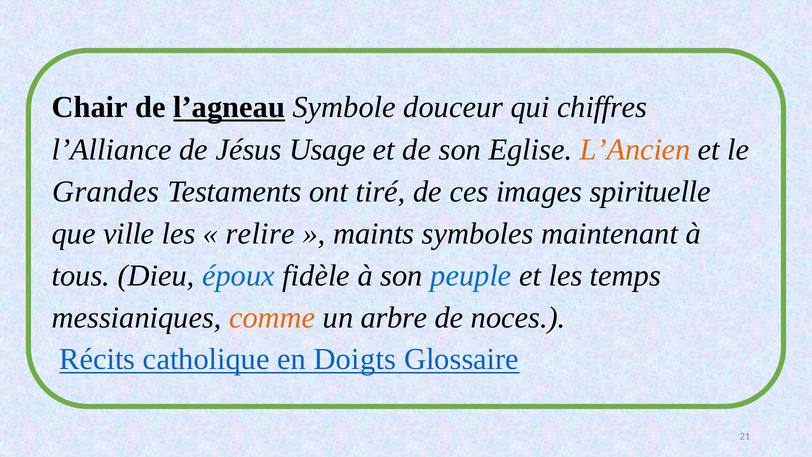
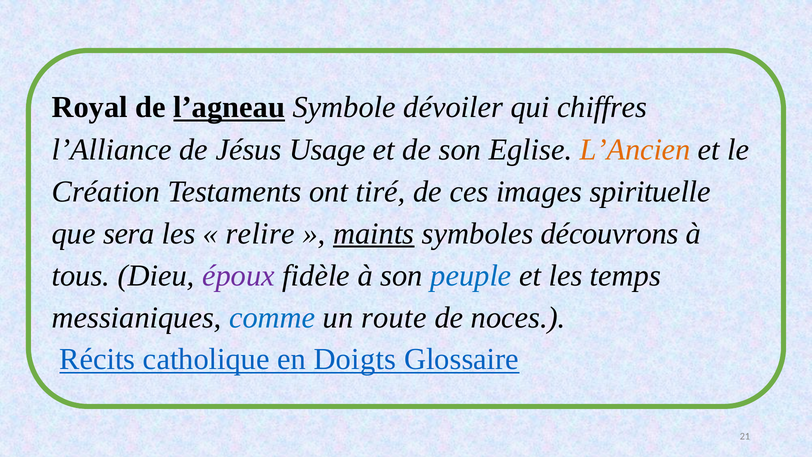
Chair: Chair -> Royal
douceur: douceur -> dévoiler
Grandes: Grandes -> Création
ville: ville -> sera
maints underline: none -> present
maintenant: maintenant -> découvrons
époux colour: blue -> purple
comme colour: orange -> blue
arbre: arbre -> route
